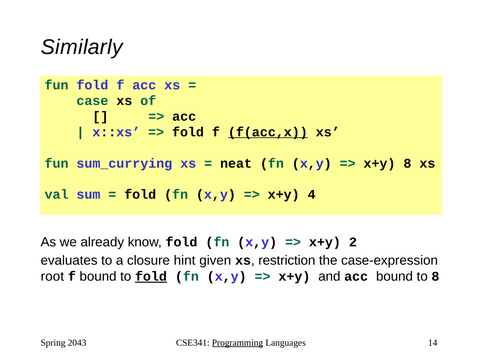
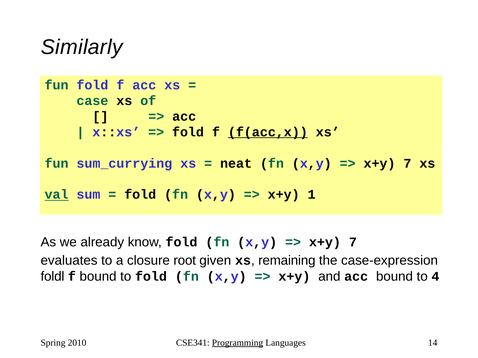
8 at (407, 164): 8 -> 7
val underline: none -> present
4: 4 -> 1
2 at (353, 242): 2 -> 7
hint: hint -> root
restriction: restriction -> remaining
root: root -> foldl
fold at (151, 277) underline: present -> none
to 8: 8 -> 4
2043: 2043 -> 2010
